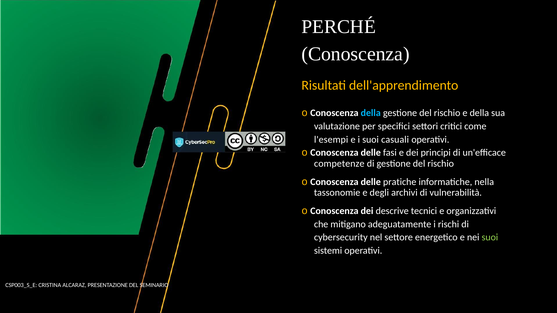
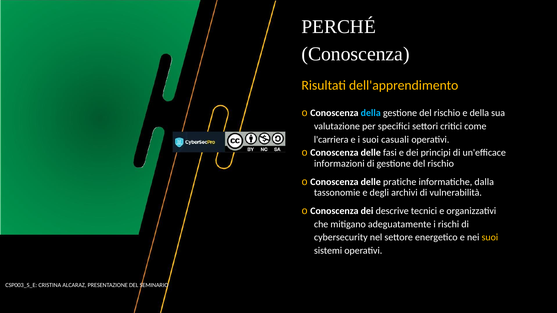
l'esempi: l'esempi -> l'carriera
competenze: competenze -> informazioni
nella: nella -> dalla
suoi at (490, 238) colour: light green -> yellow
